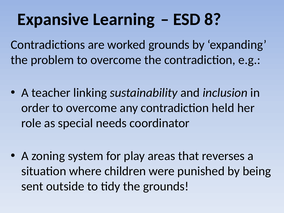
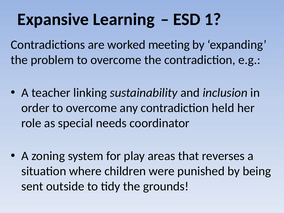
8: 8 -> 1
worked grounds: grounds -> meeting
